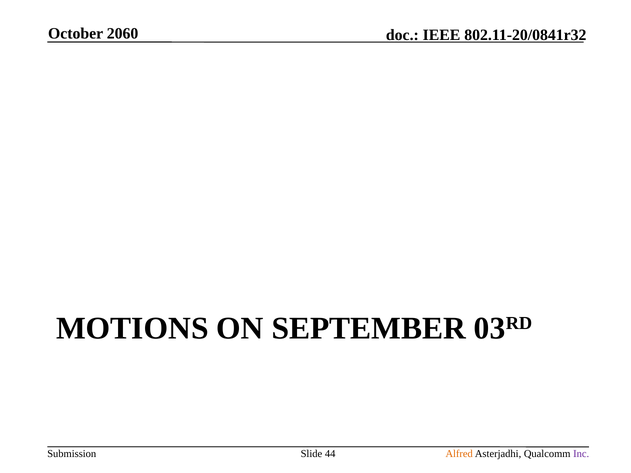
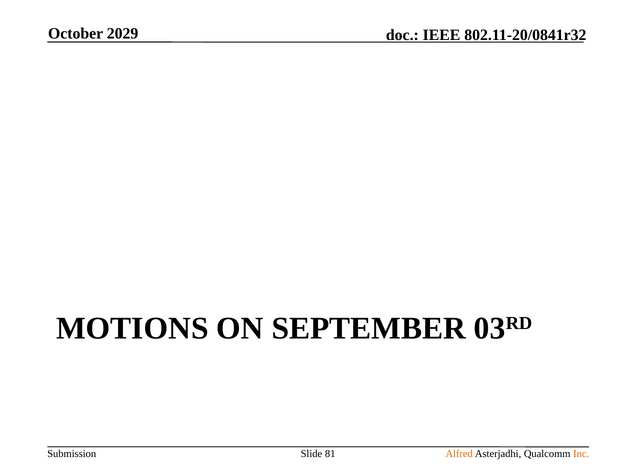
2060: 2060 -> 2029
44: 44 -> 81
Inc colour: purple -> orange
